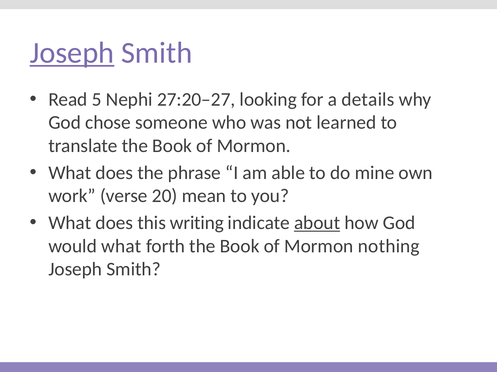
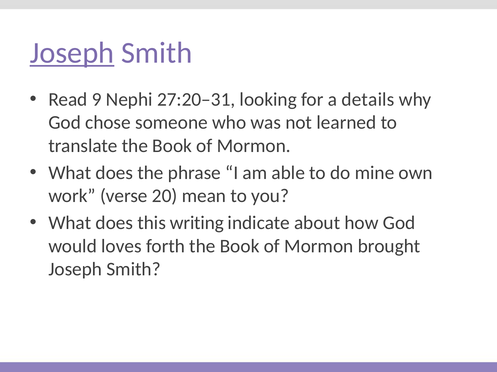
5: 5 -> 9
27:20–27: 27:20–27 -> 27:20–31
about underline: present -> none
would what: what -> loves
nothing: nothing -> brought
